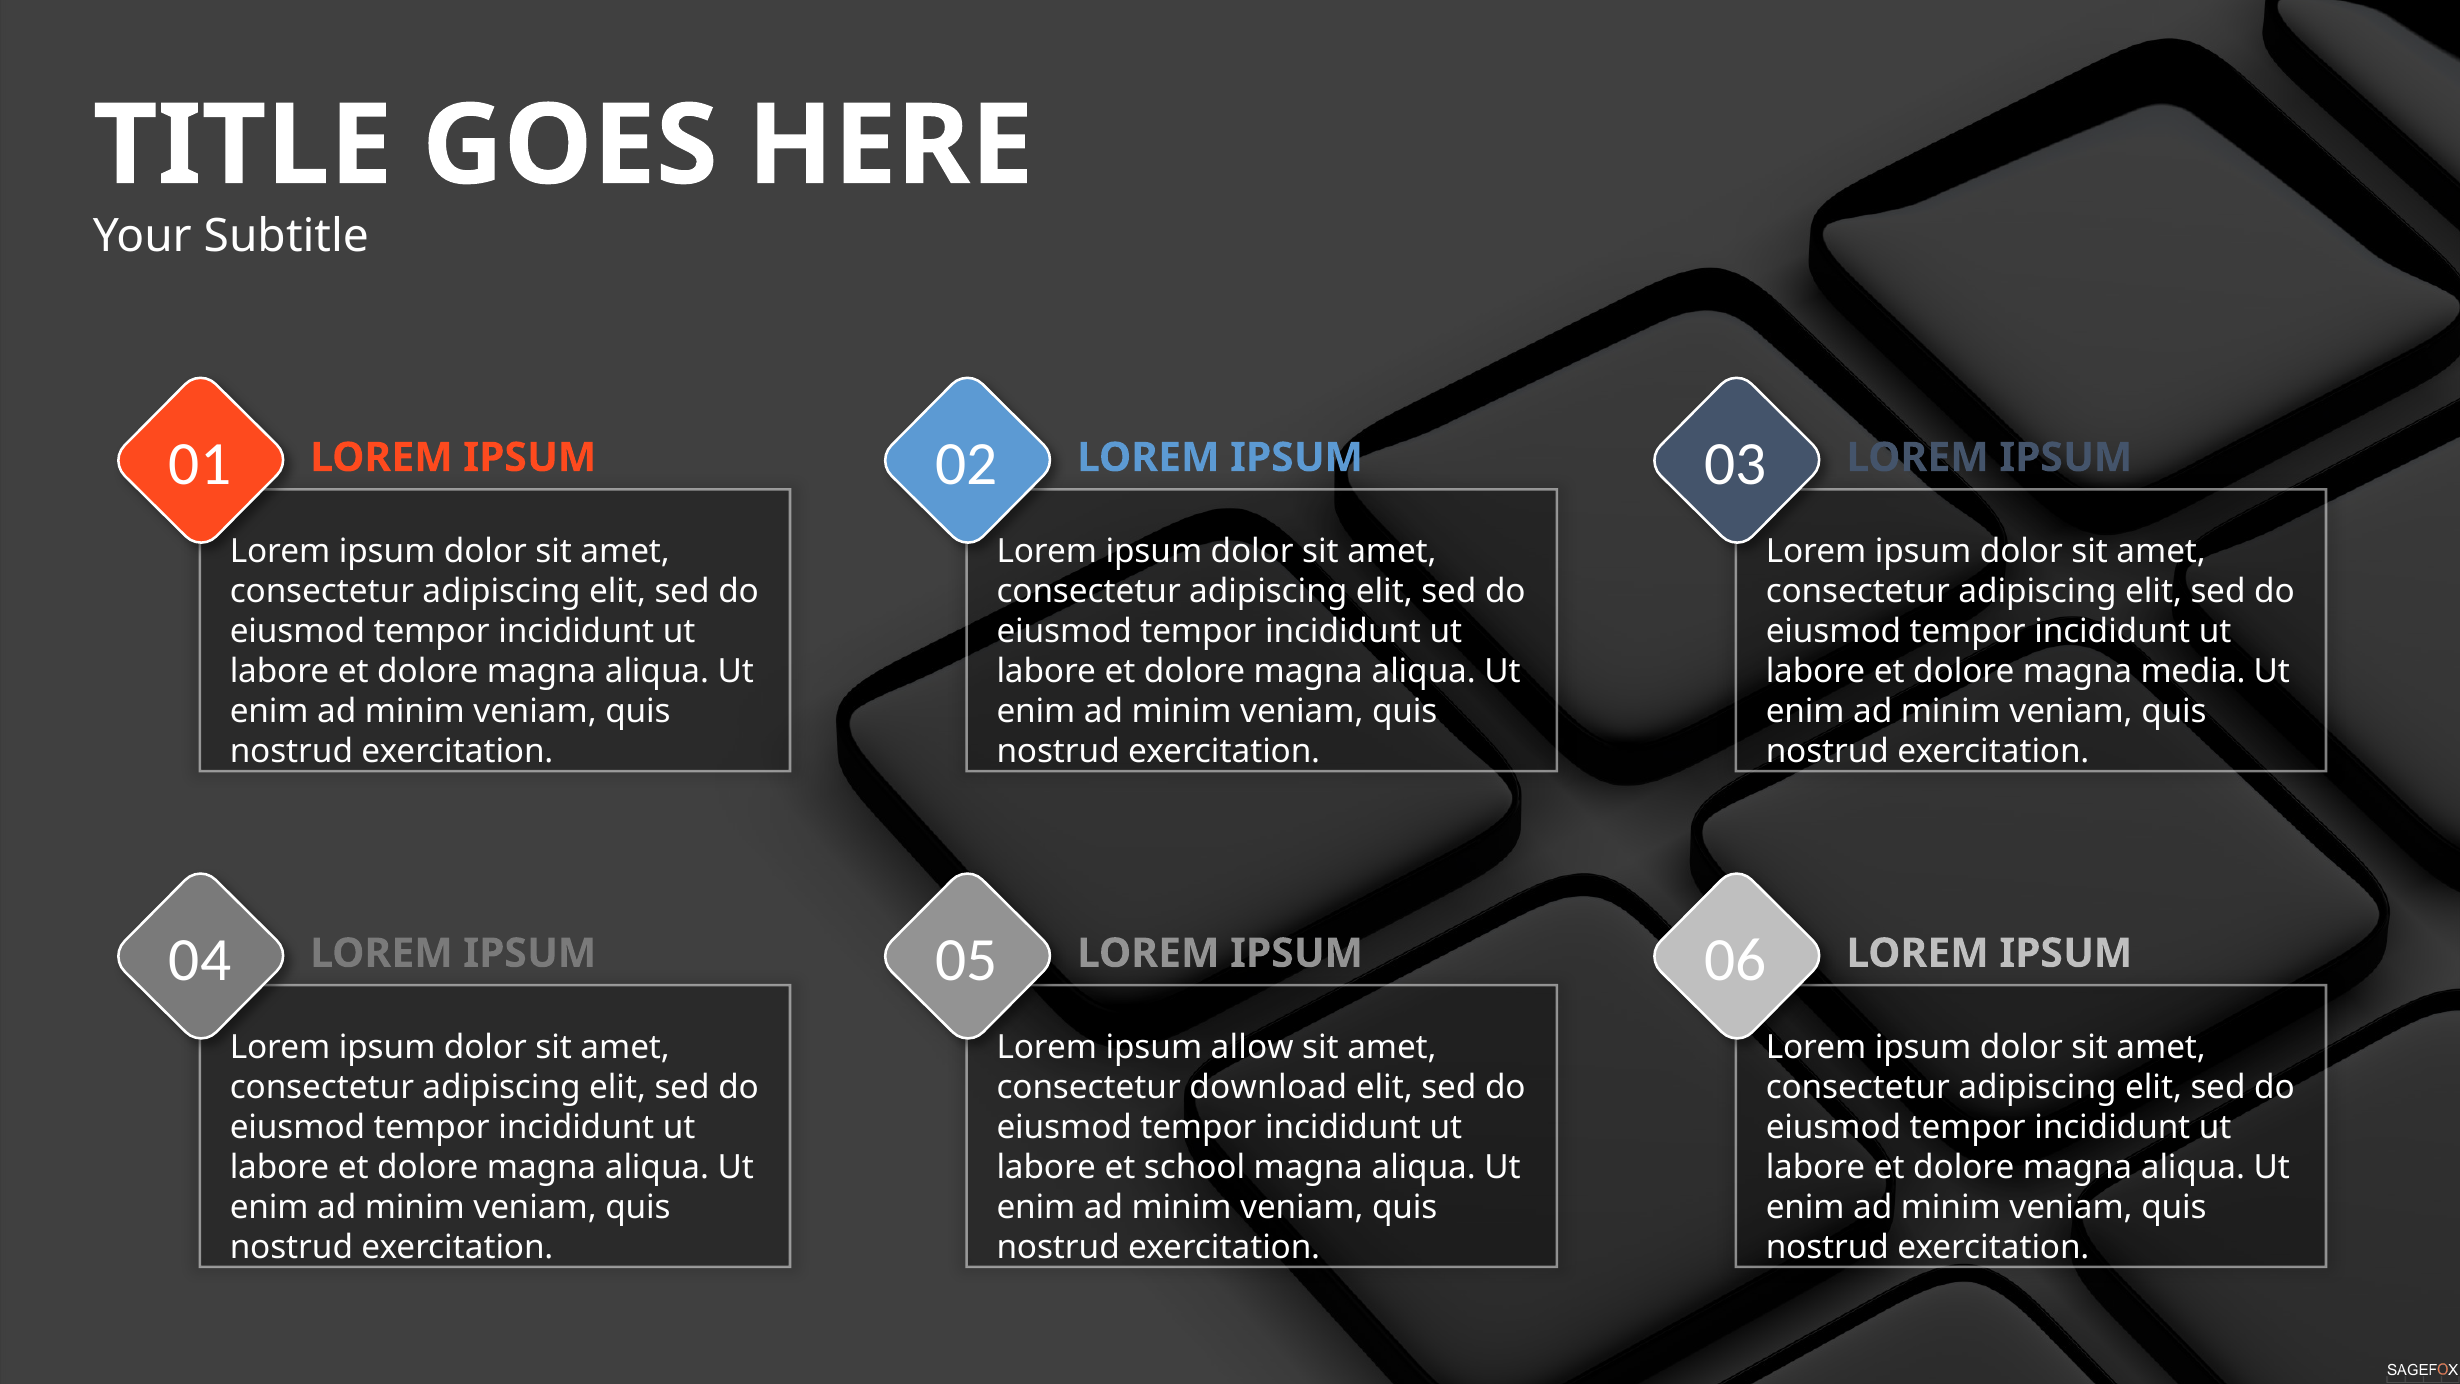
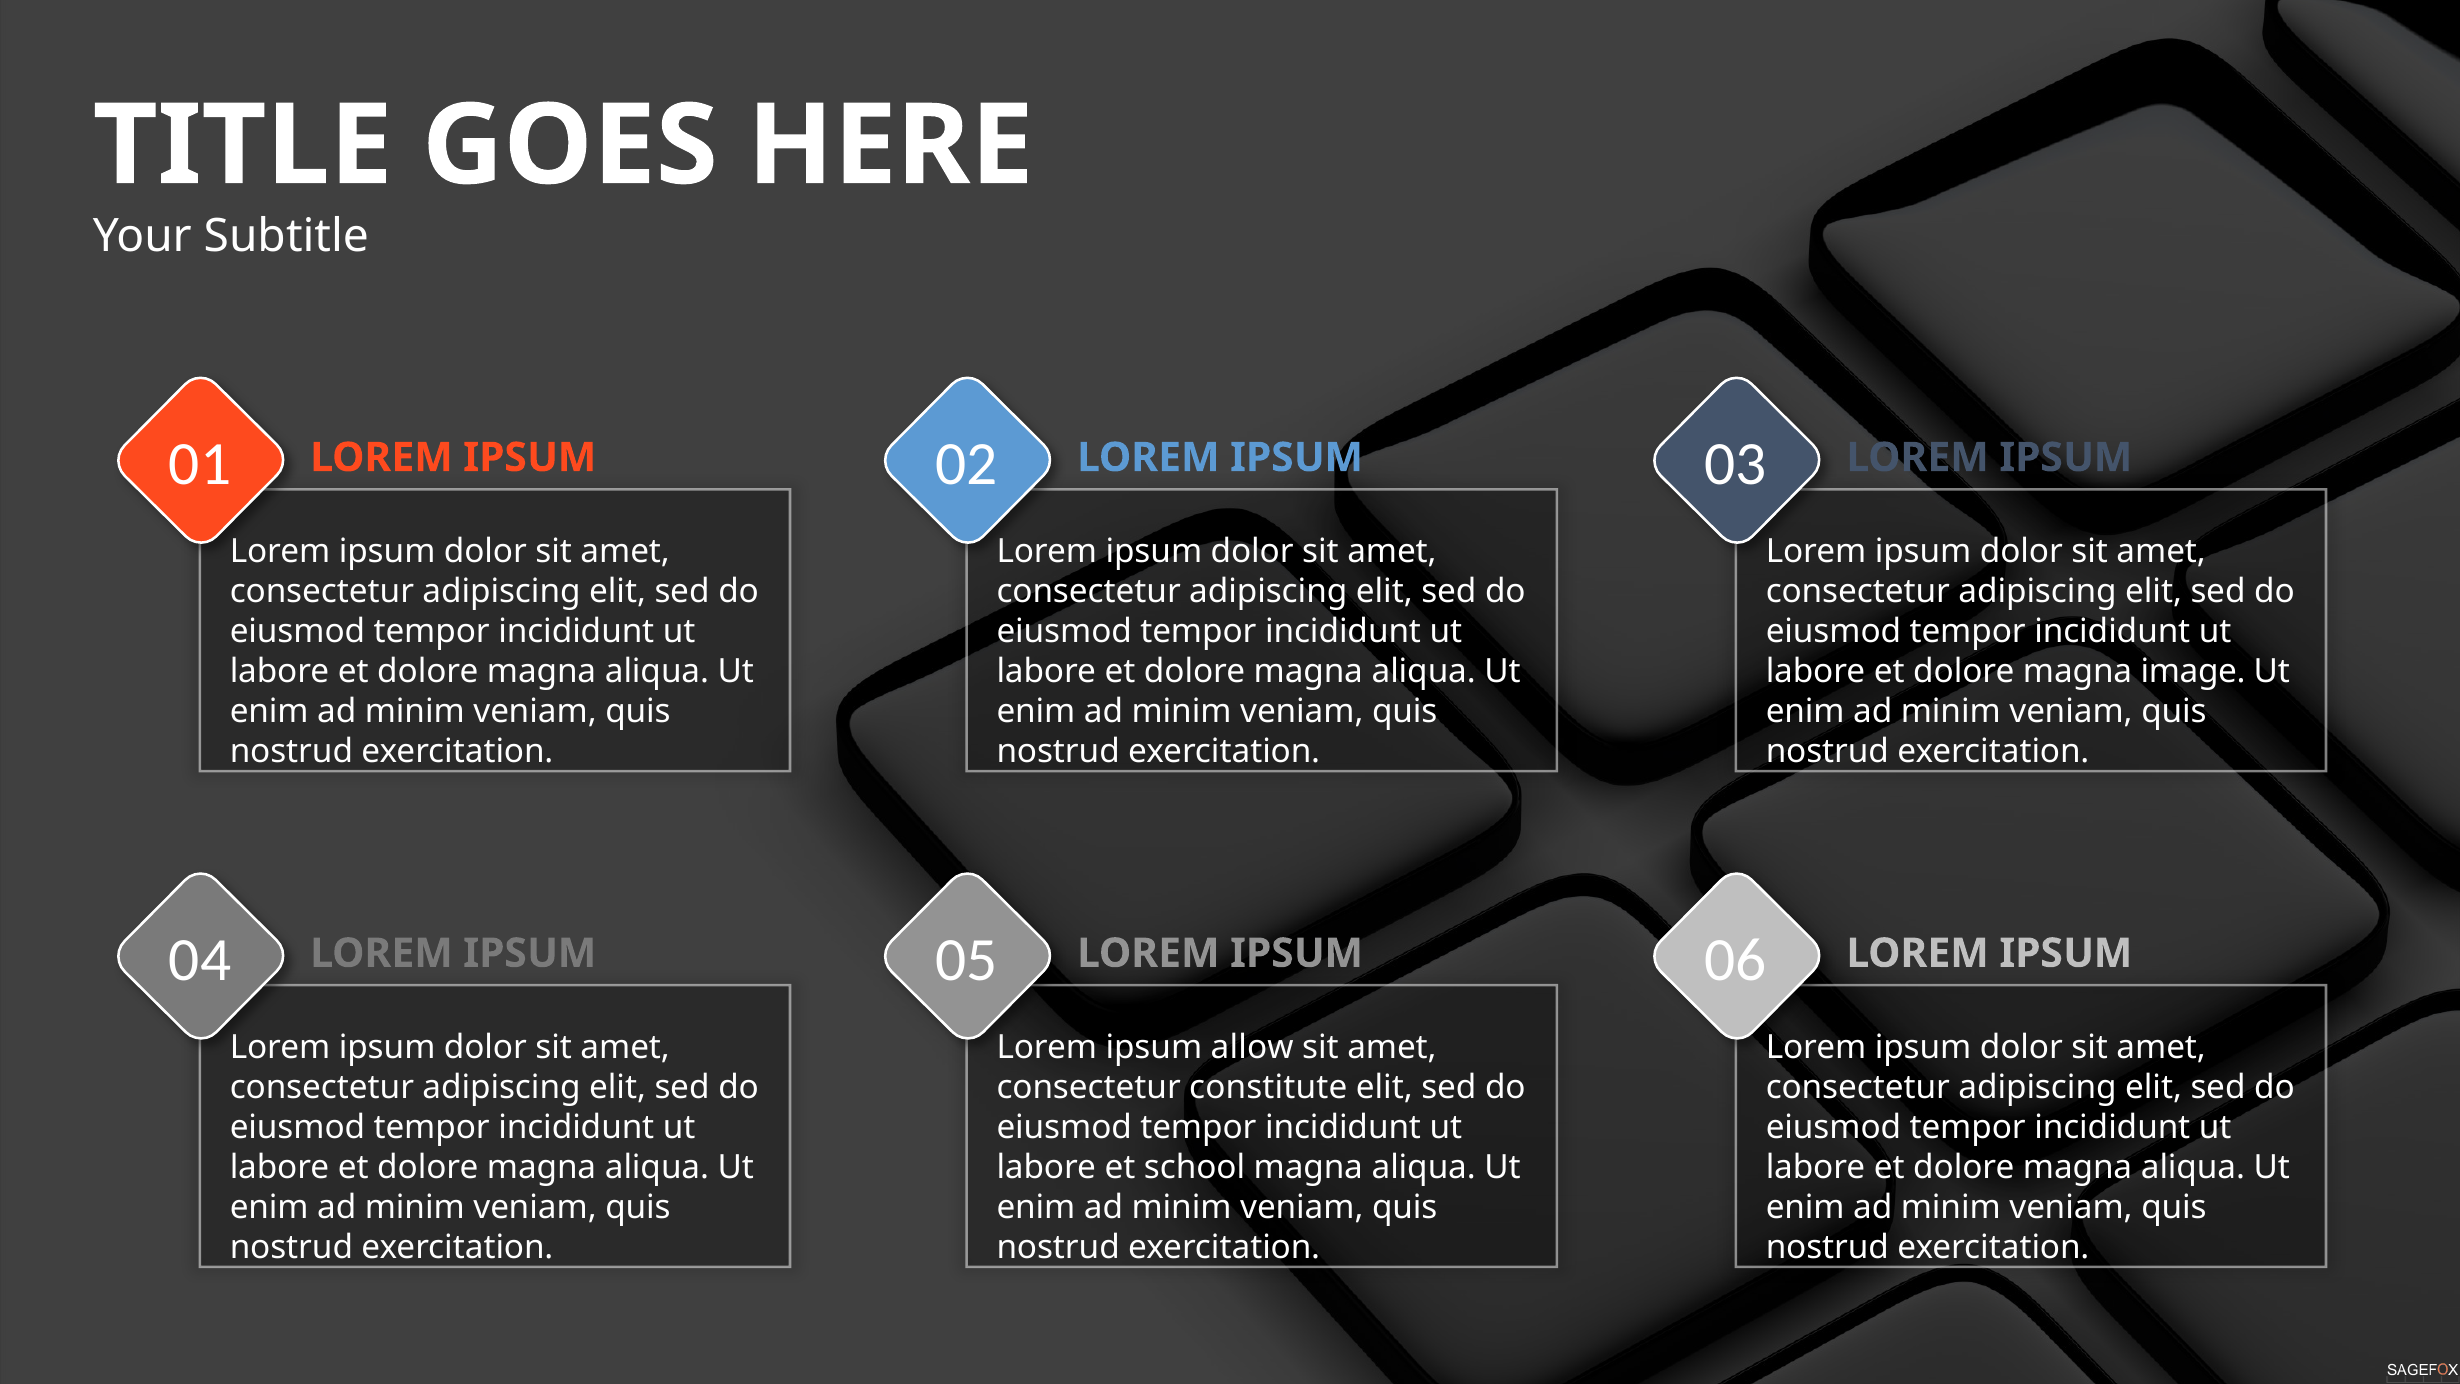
media: media -> image
download: download -> constitute
